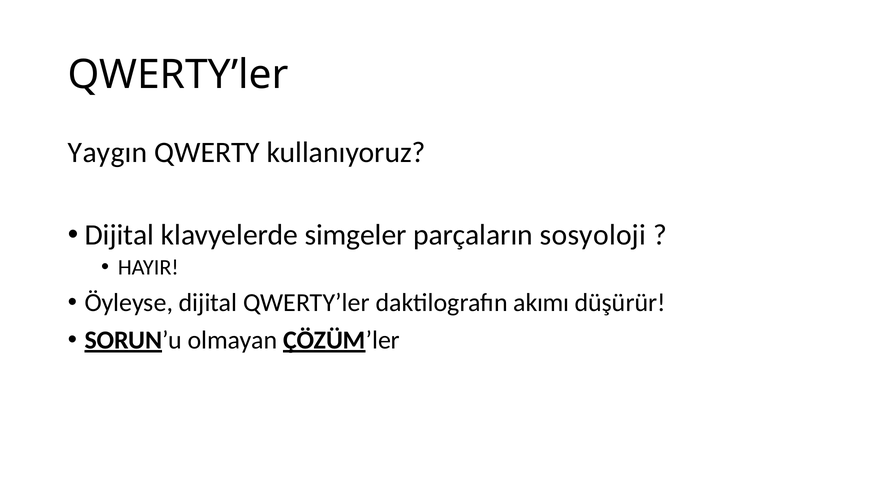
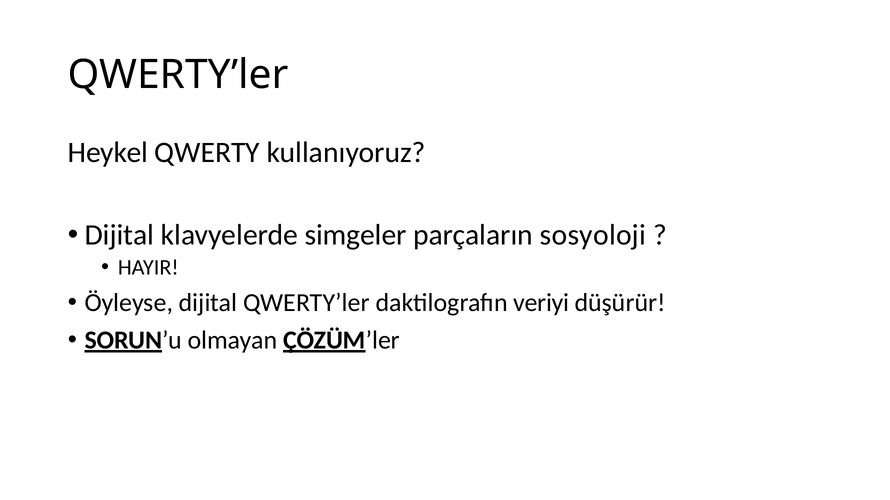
Yaygın: Yaygın -> Heykel
akımı: akımı -> veriyi
